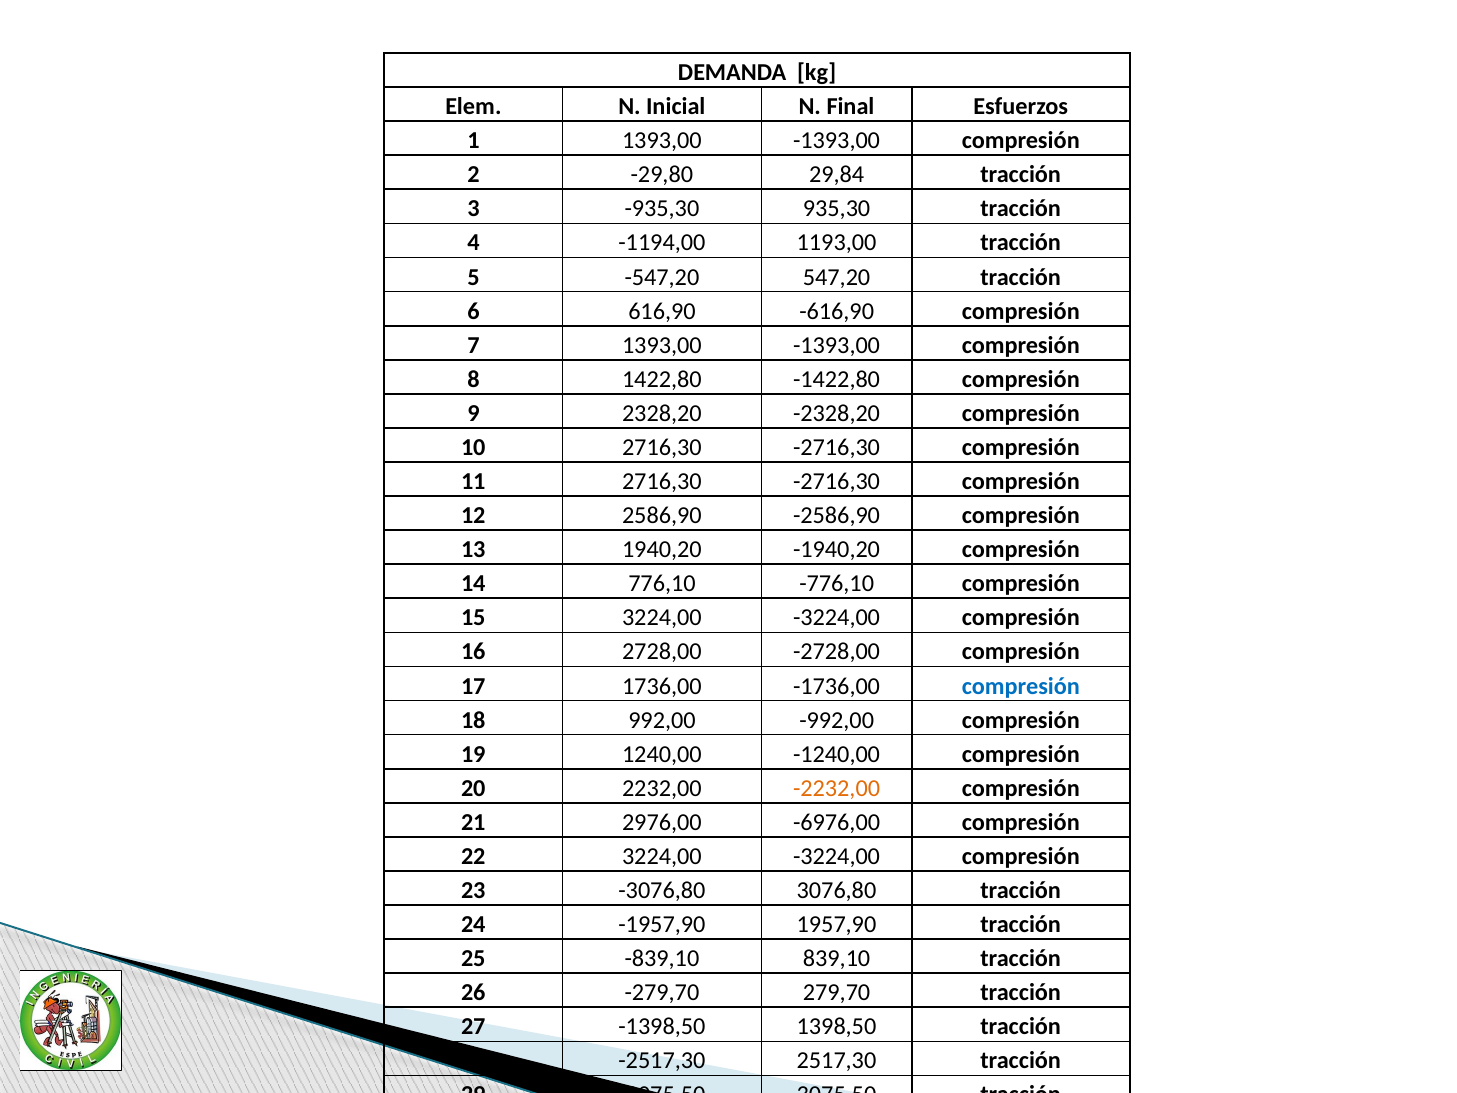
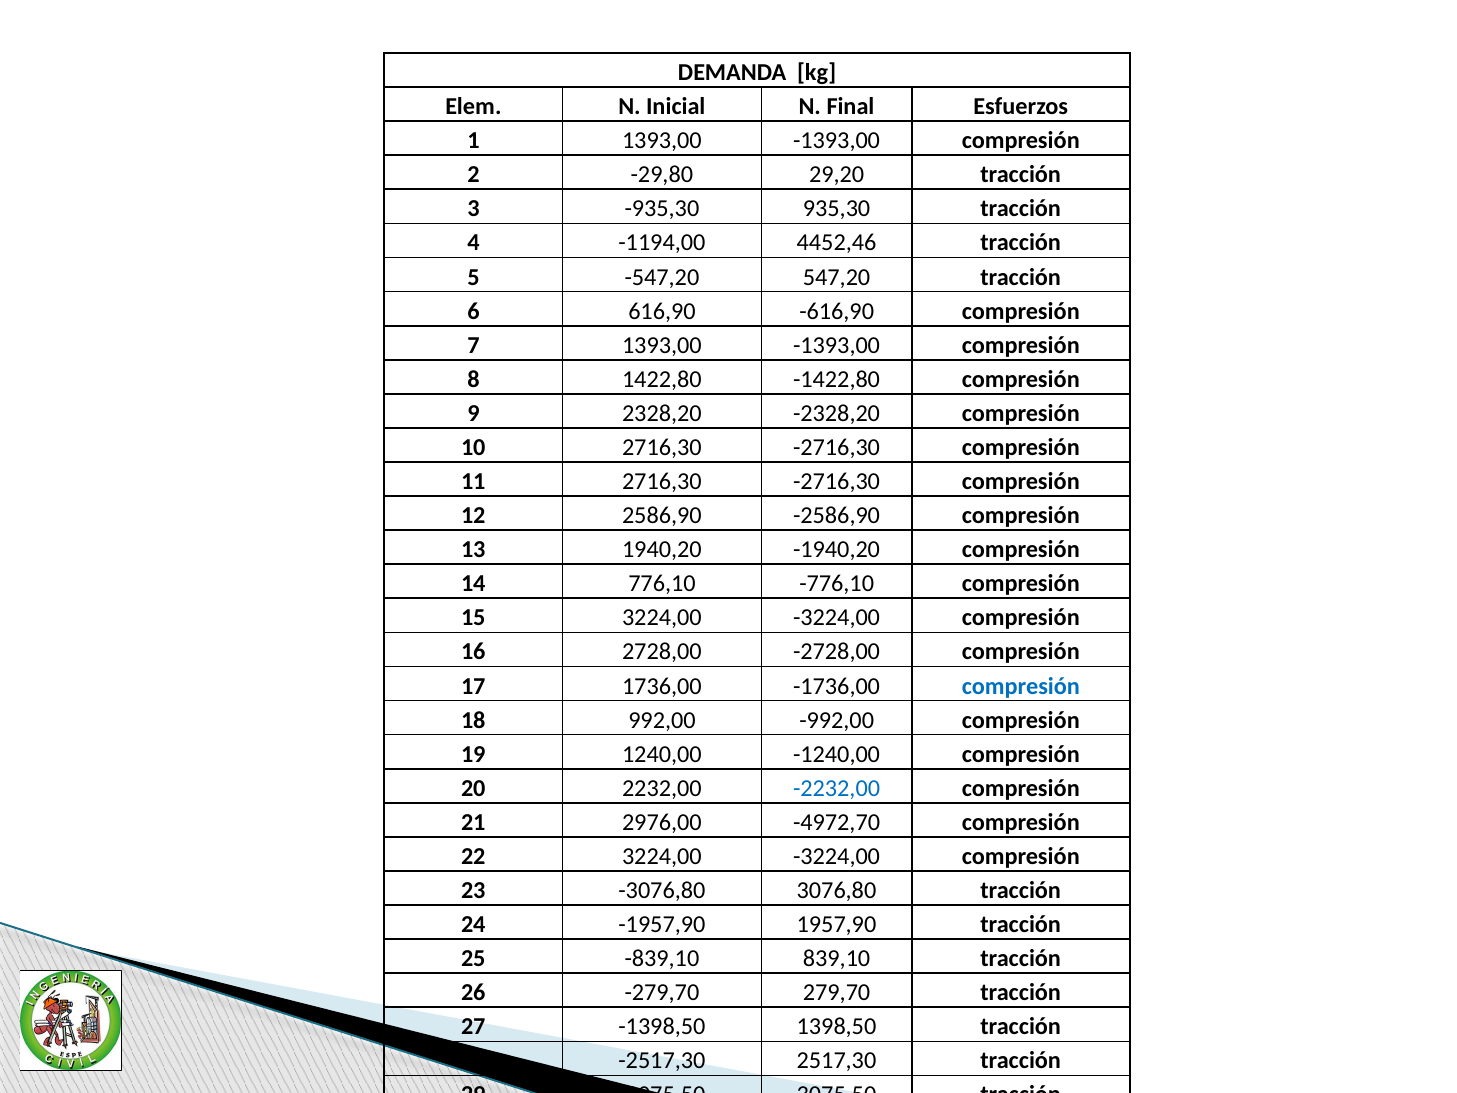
29,84: 29,84 -> 29,20
1193,00: 1193,00 -> 4452,46
-2232,00 colour: orange -> blue
-6976,00: -6976,00 -> -4972,70
